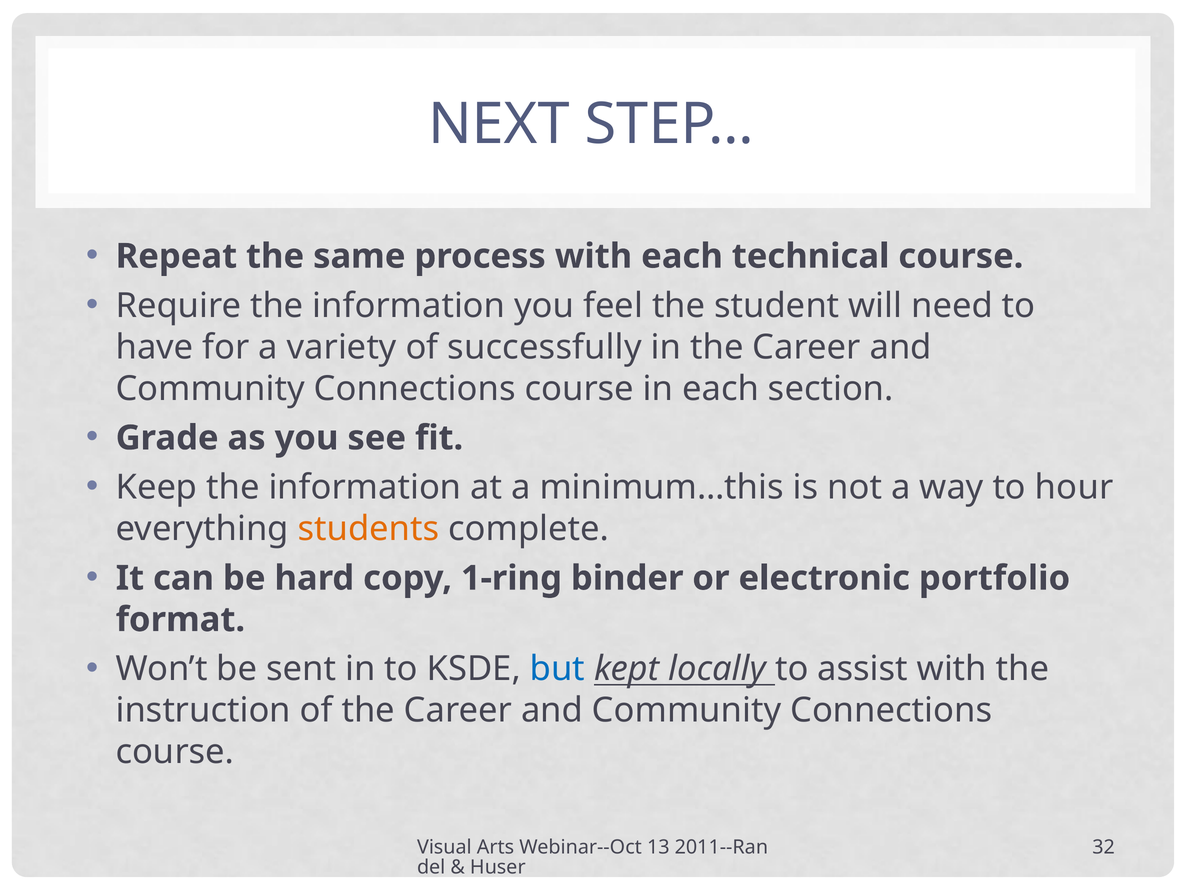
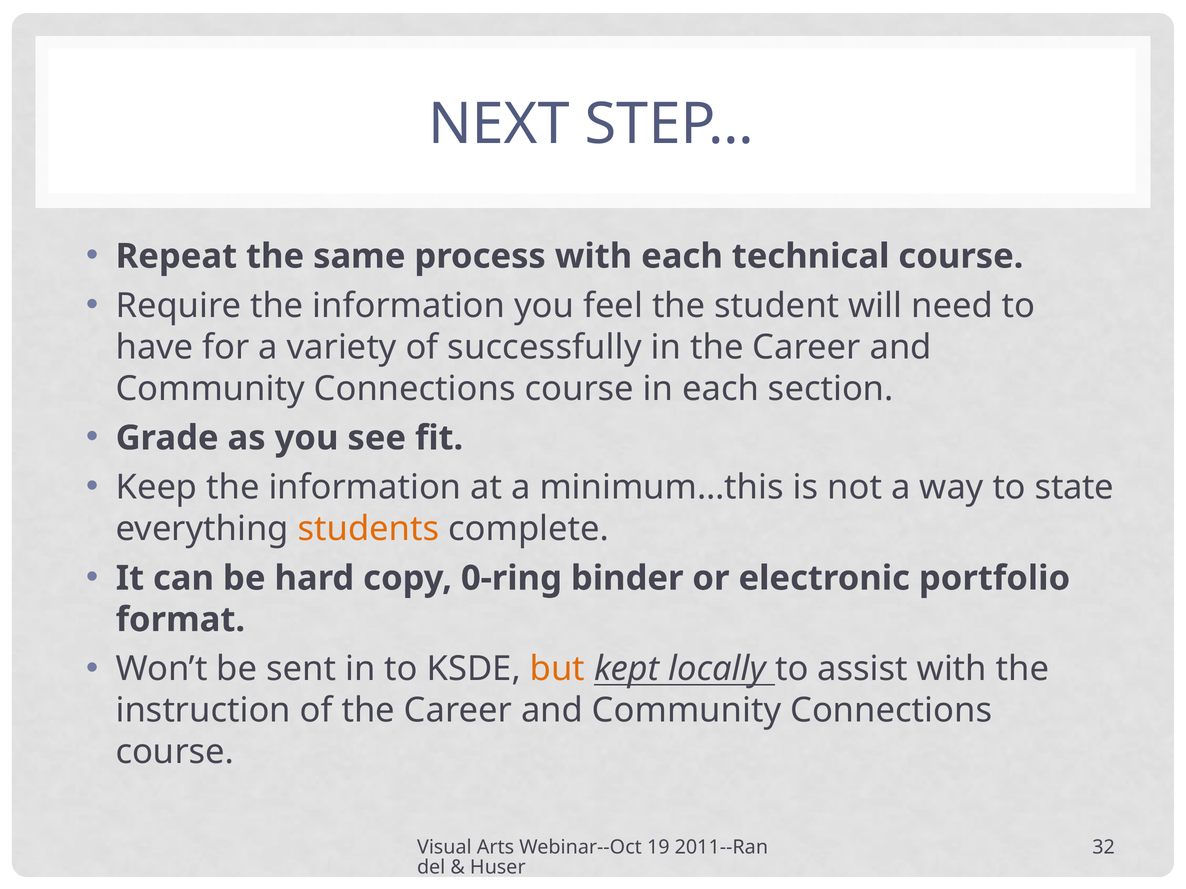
hour: hour -> state
1-ring: 1-ring -> 0-ring
but colour: blue -> orange
13: 13 -> 19
